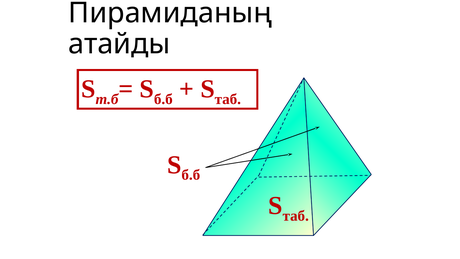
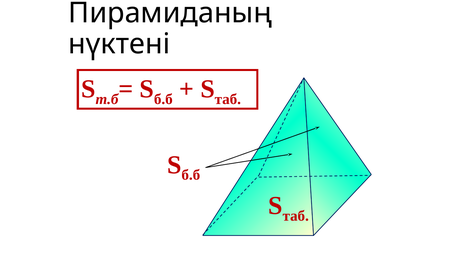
атайды: атайды -> нүктені
